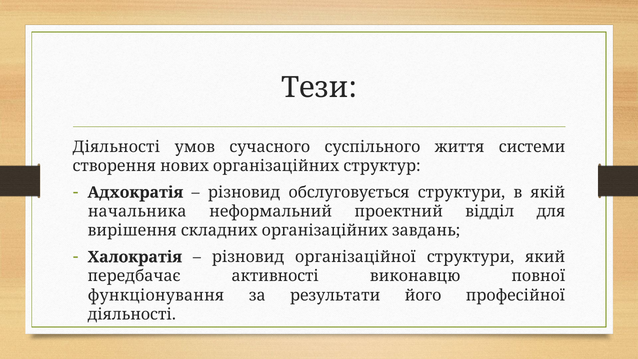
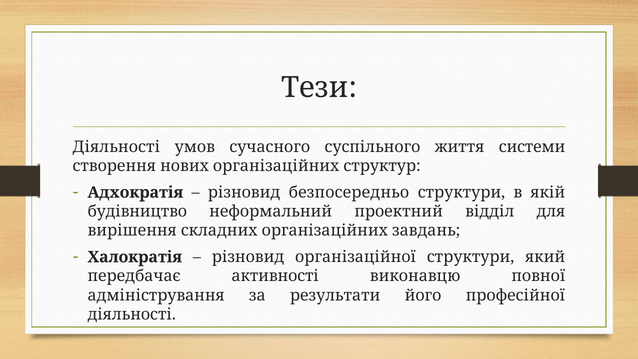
обслуговується: обслуговується -> безпосередньо
начальника: начальника -> будівництво
функціонування: функціонування -> адміністрування
